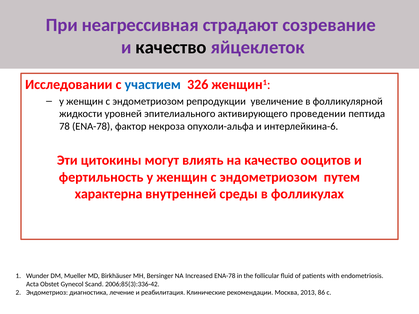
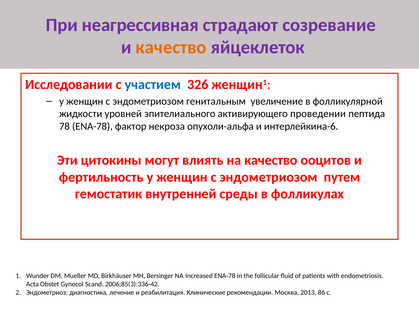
качество at (171, 47) colour: black -> orange
репродукции: репродукции -> генитальным
характерна: характерна -> гемостатик
